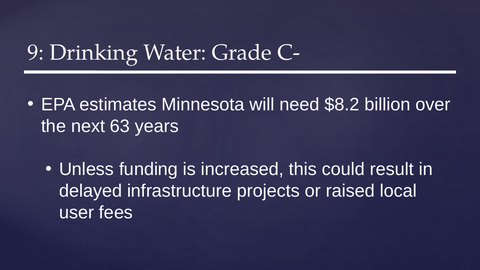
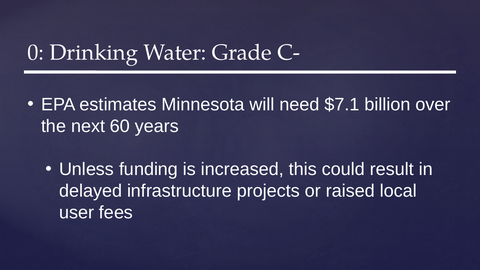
9: 9 -> 0
$8.2: $8.2 -> $7.1
63: 63 -> 60
